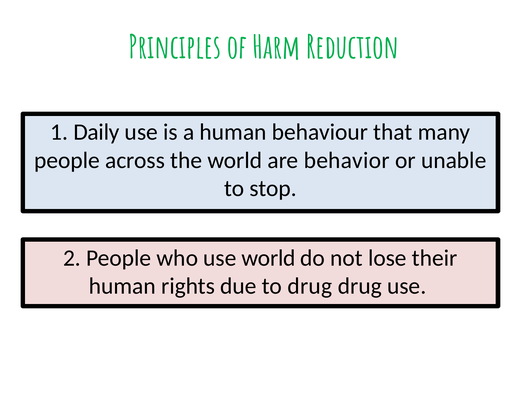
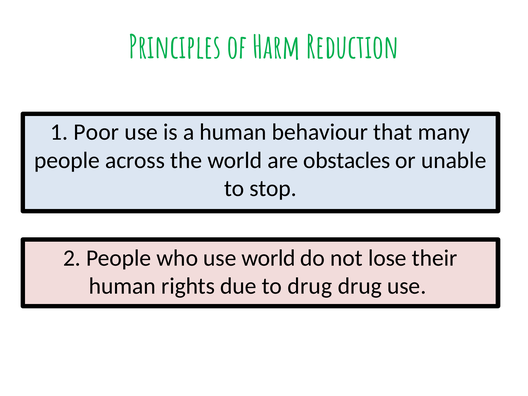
Daily: Daily -> Poor
behavior: behavior -> obstacles
